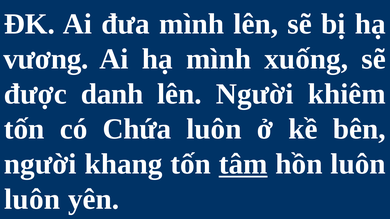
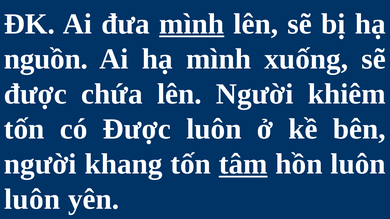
mình at (192, 24) underline: none -> present
vương: vương -> nguồn
danh: danh -> chứa
có Chứa: Chứa -> Được
